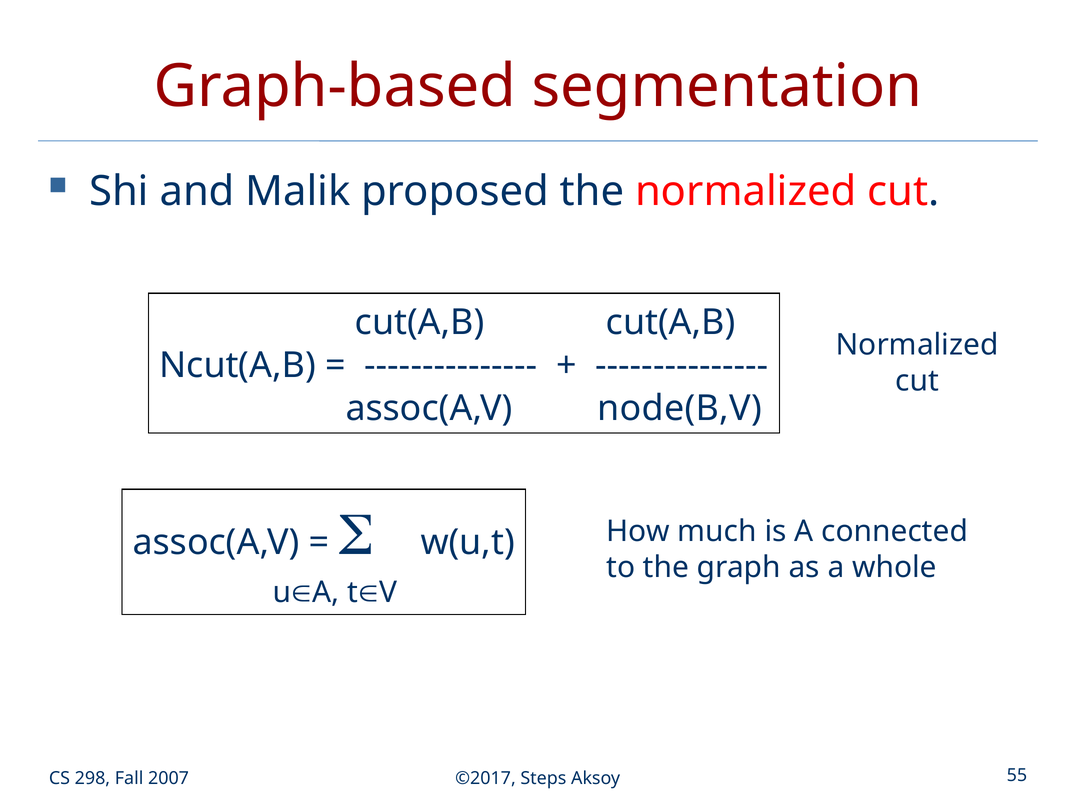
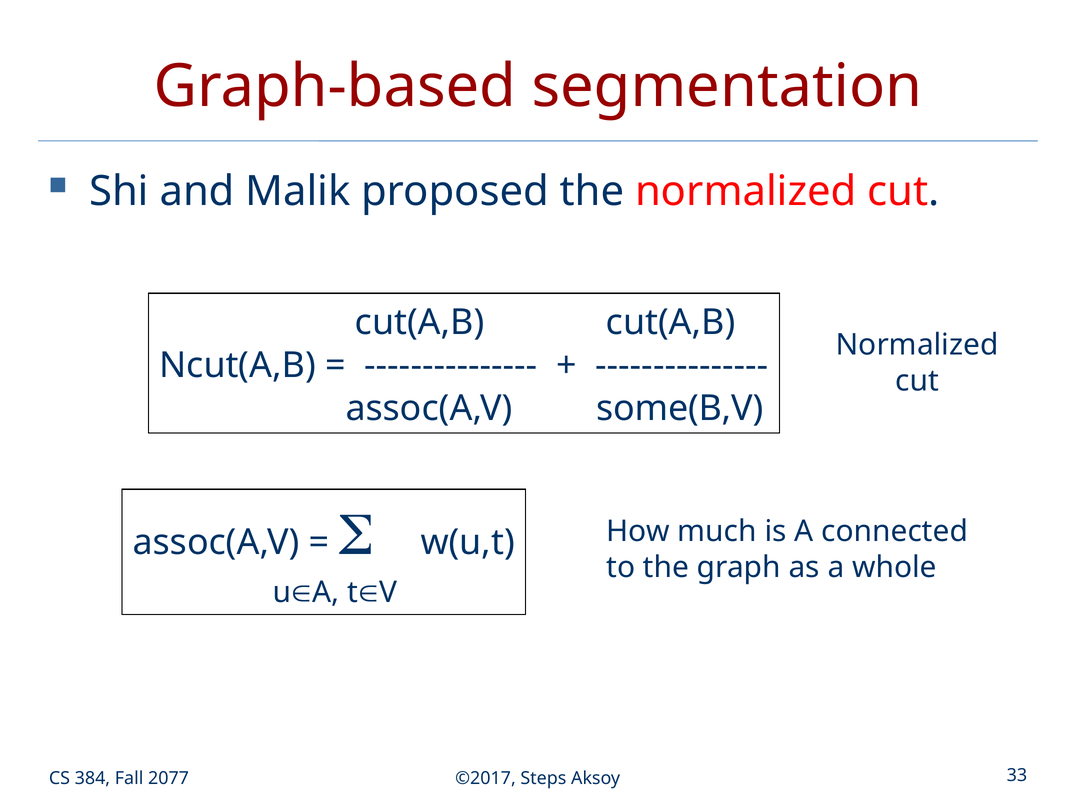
node(B,V: node(B,V -> some(B,V
298: 298 -> 384
2007: 2007 -> 2077
55: 55 -> 33
